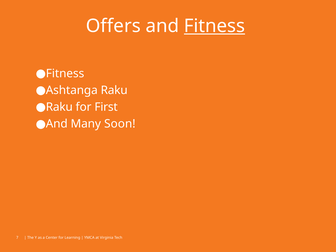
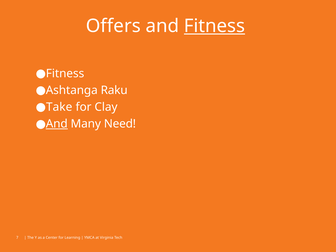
Raku at (59, 107): Raku -> Take
First: First -> Clay
And at (57, 124) underline: none -> present
Soon: Soon -> Need
